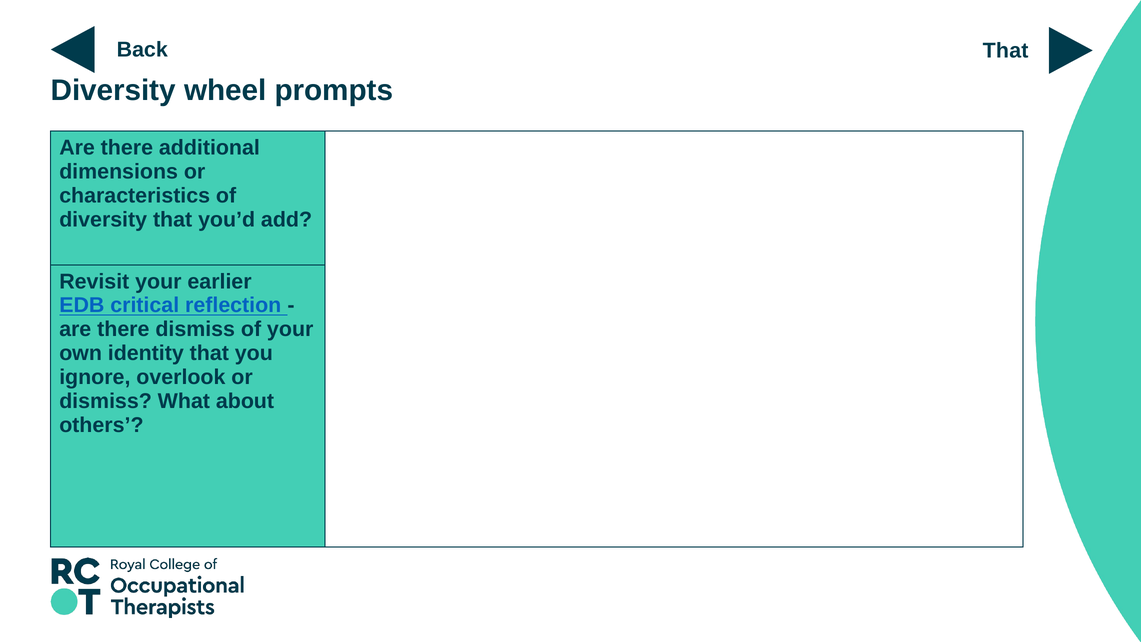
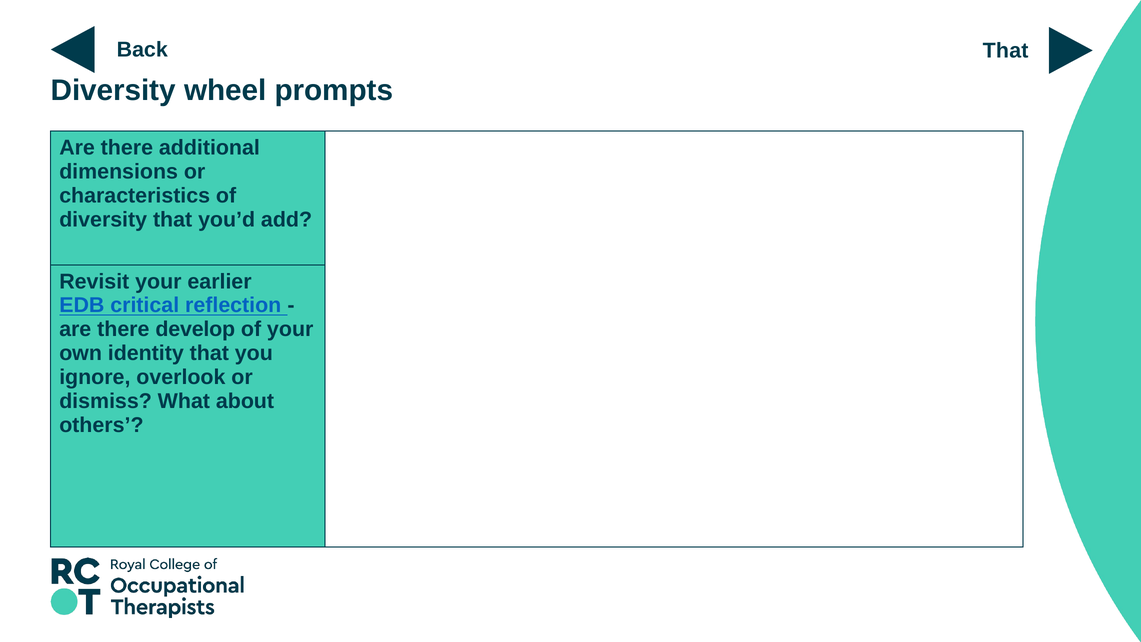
there dismiss: dismiss -> develop
